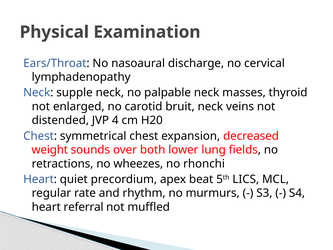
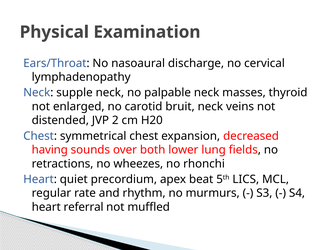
4: 4 -> 2
weight: weight -> having
